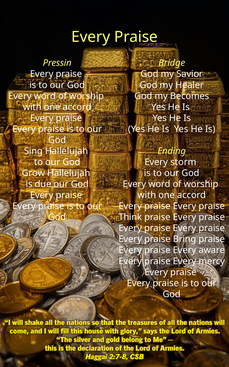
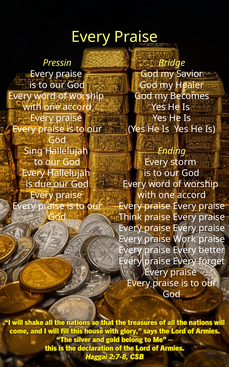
Grow at (33, 173): Grow -> Every
Bring: Bring -> Work
aware: aware -> better
mercy: mercy -> forget
